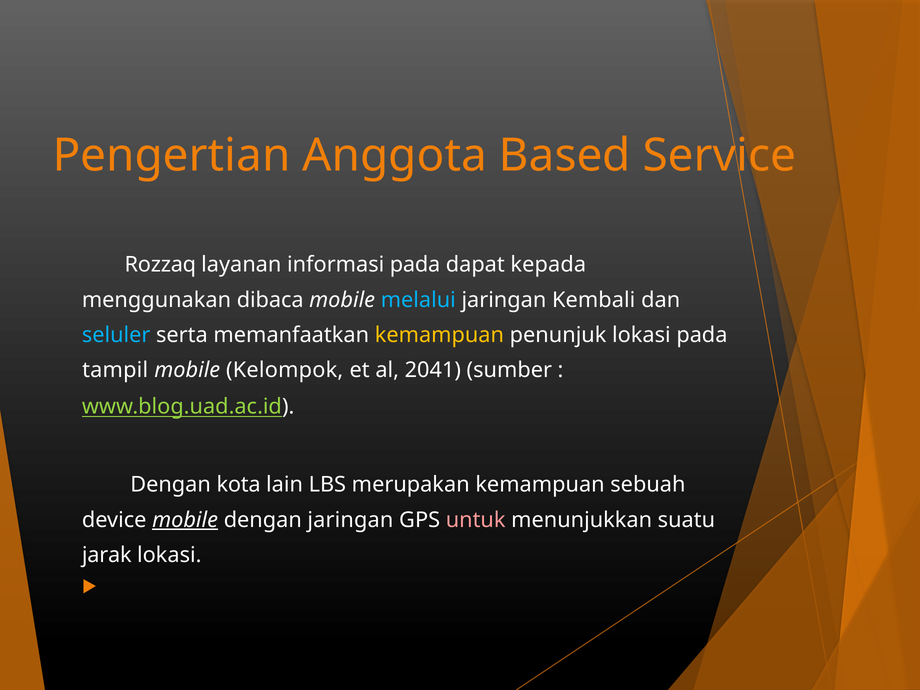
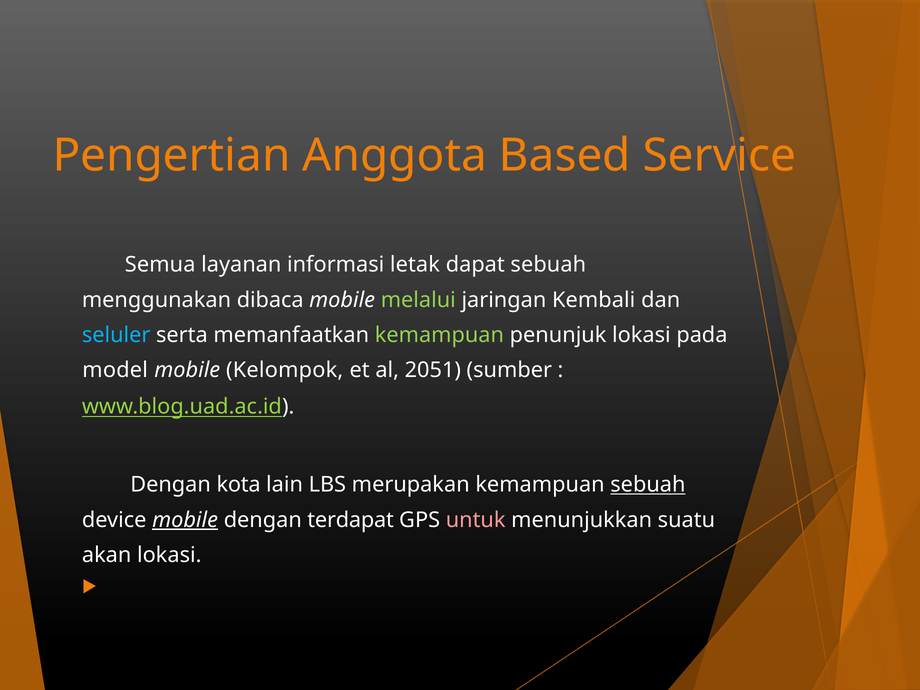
Rozzaq: Rozzaq -> Semua
informasi pada: pada -> letak
dapat kepada: kepada -> sebuah
melalui colour: light blue -> light green
kemampuan at (439, 335) colour: yellow -> light green
tampil: tampil -> model
2041: 2041 -> 2051
sebuah at (648, 485) underline: none -> present
dengan jaringan: jaringan -> terdapat
jarak: jarak -> akan
